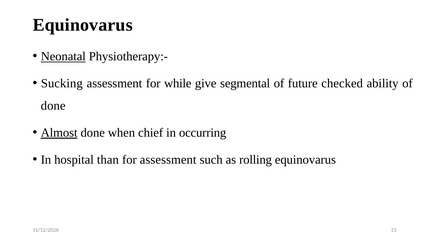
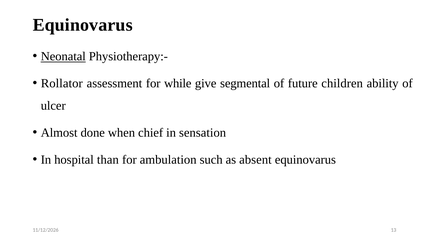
Sucking: Sucking -> Rollator
checked: checked -> children
done at (53, 106): done -> ulcer
Almost underline: present -> none
occurring: occurring -> sensation
for assessment: assessment -> ambulation
rolling: rolling -> absent
